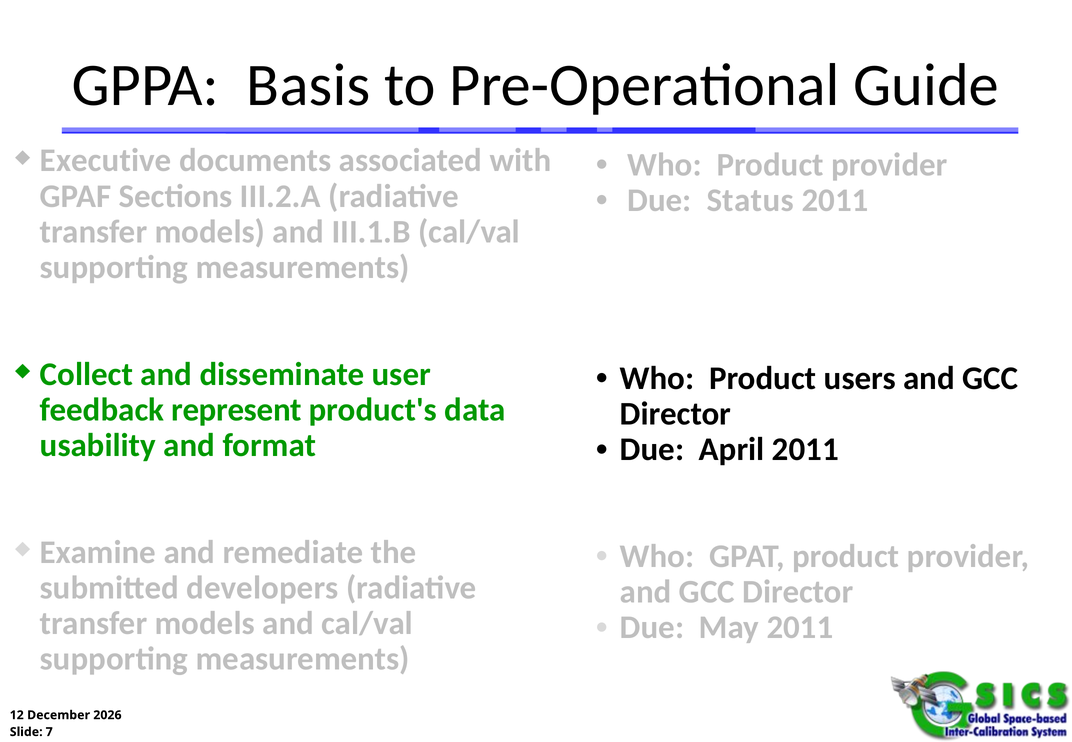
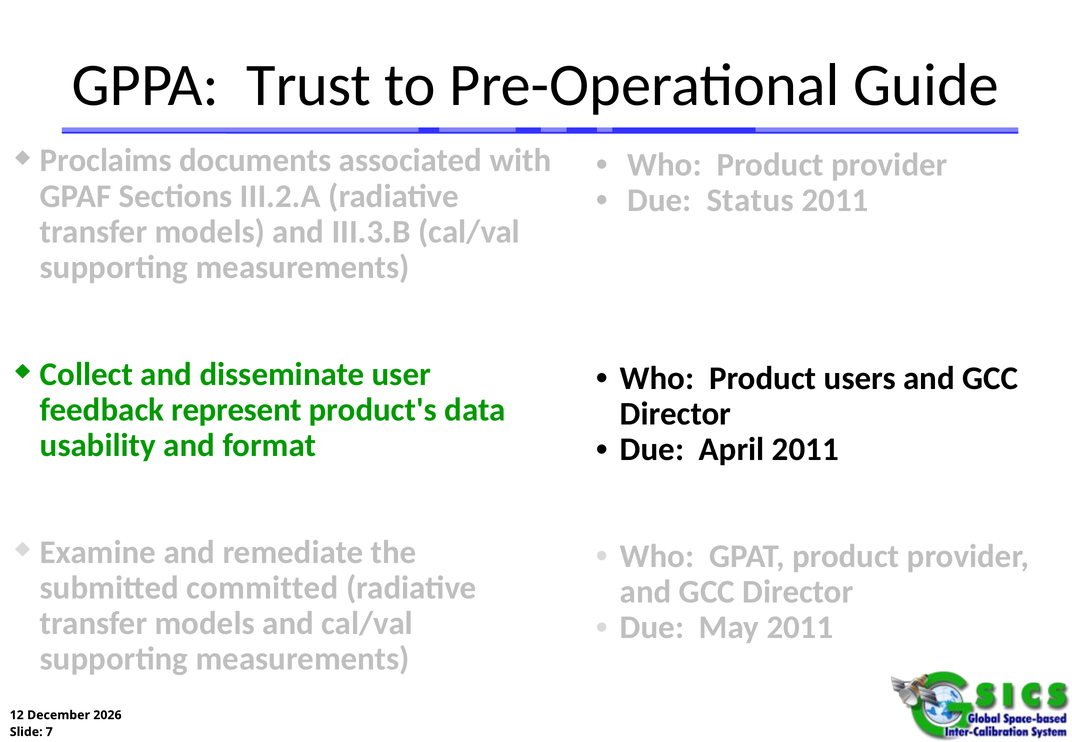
Basis: Basis -> Trust
Executive: Executive -> Proclaims
III.1.B: III.1.B -> III.3.B
developers: developers -> committed
